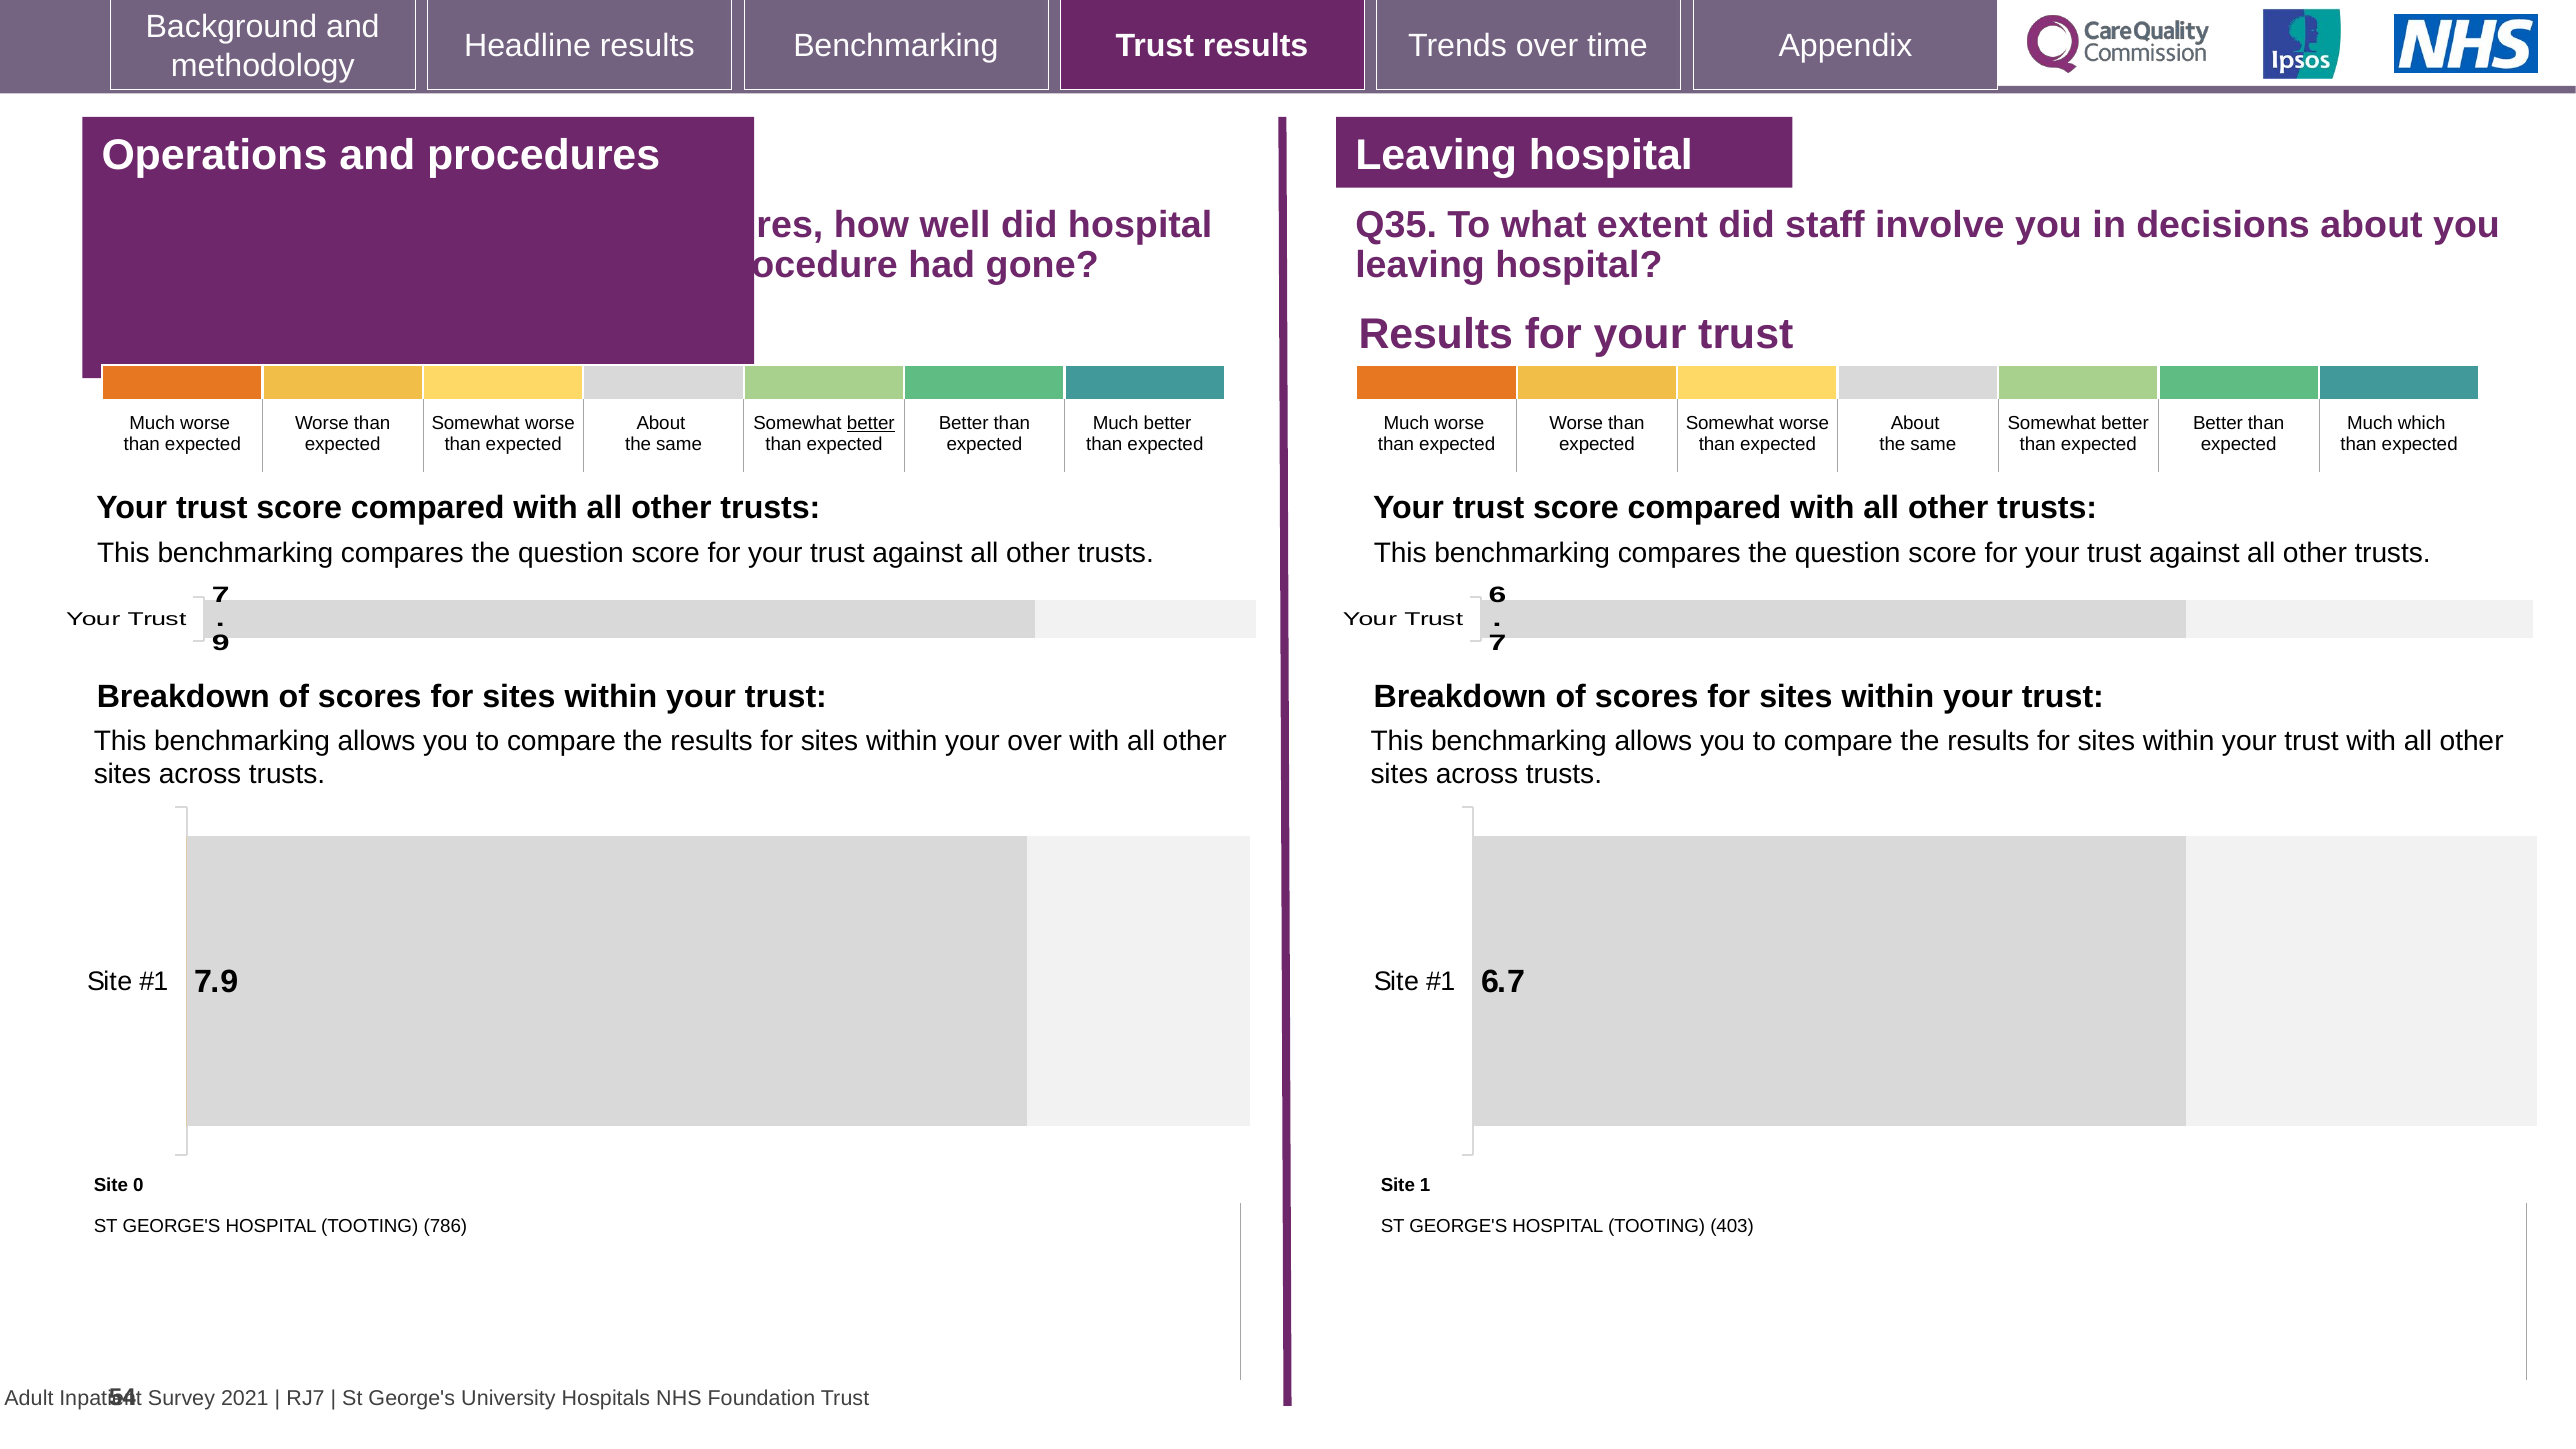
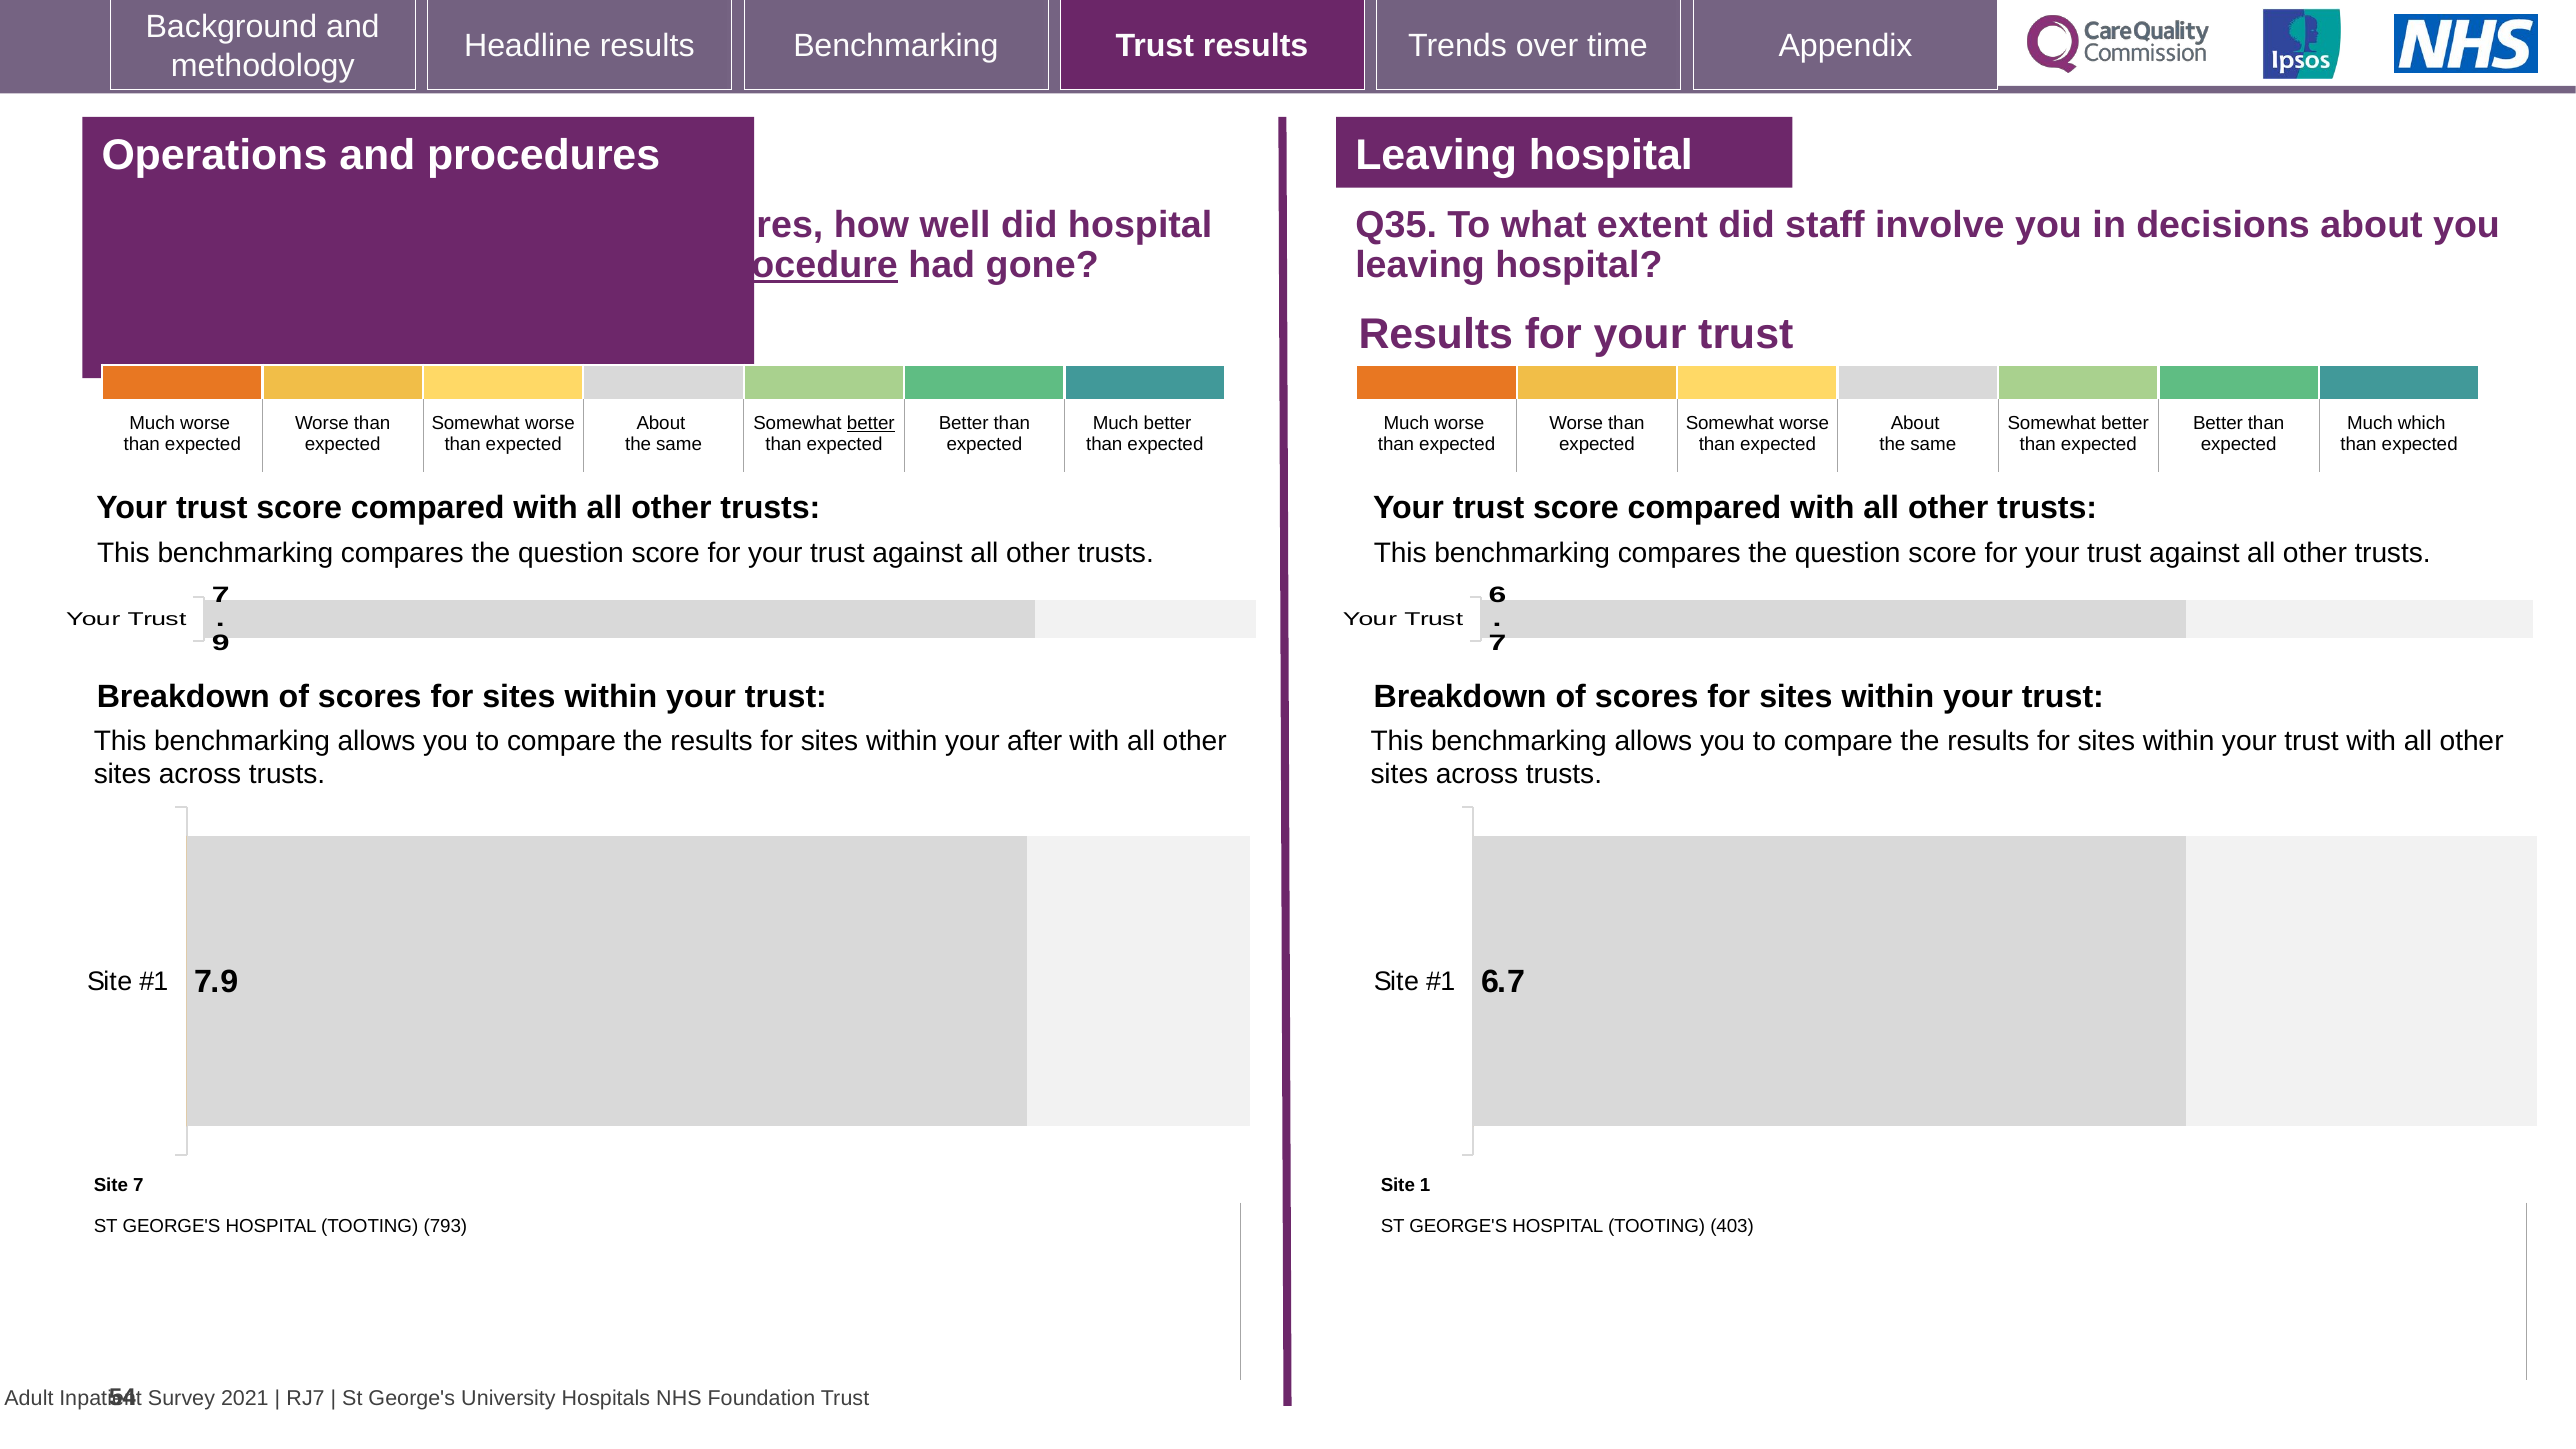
procedure underline: none -> present
your over: over -> after
Site 0: 0 -> 7
786: 786 -> 793
